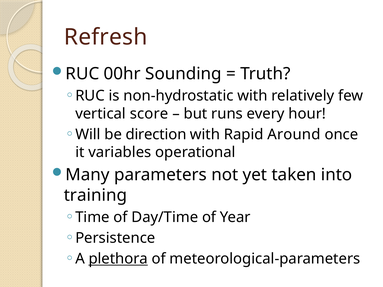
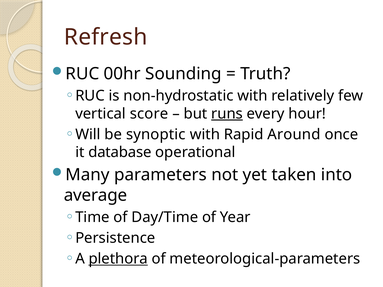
runs underline: none -> present
direction: direction -> synoptic
variables: variables -> database
training: training -> average
